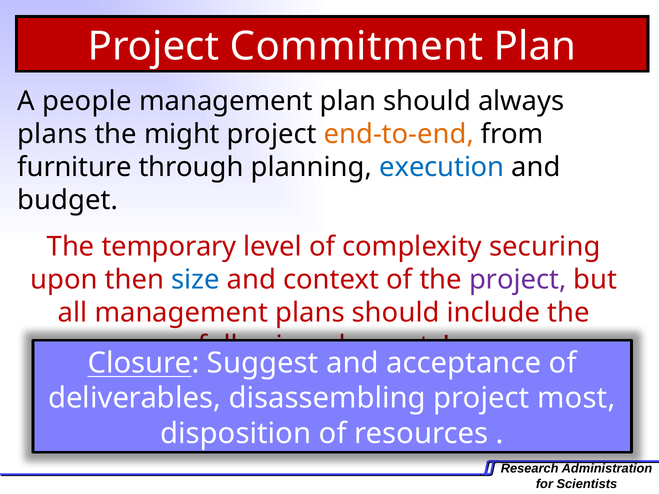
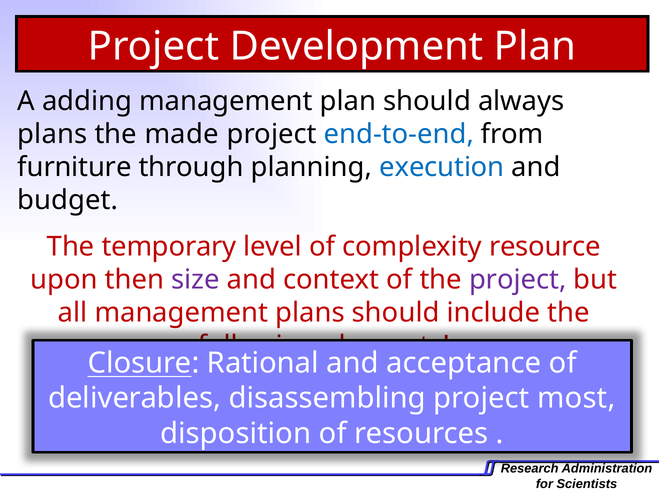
Commitment: Commitment -> Development
people: people -> adding
might: might -> made
end-to-end colour: orange -> blue
securing: securing -> resource
size colour: blue -> purple
Suggest: Suggest -> Rational
